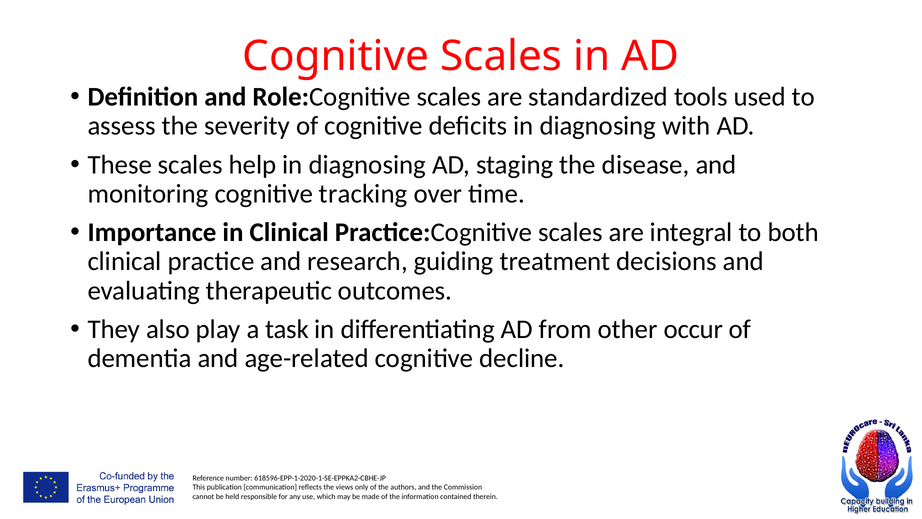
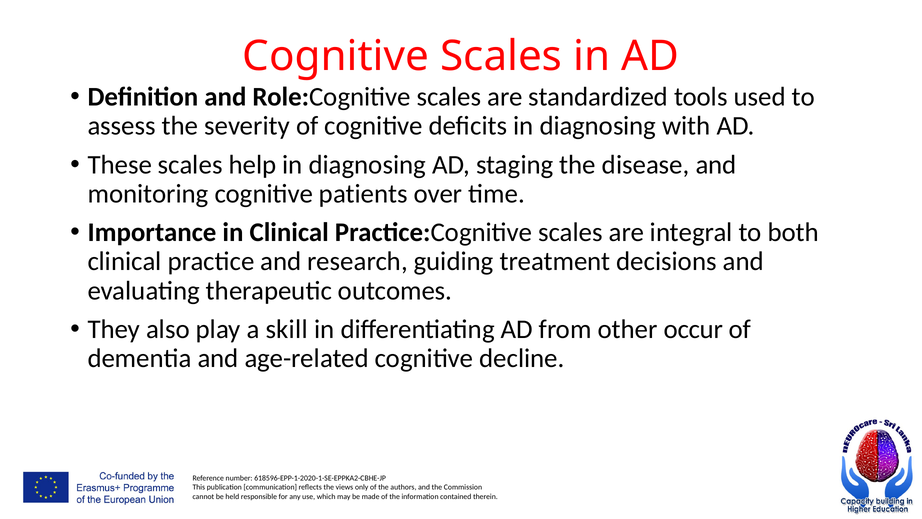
tracking: tracking -> patients
task: task -> skill
